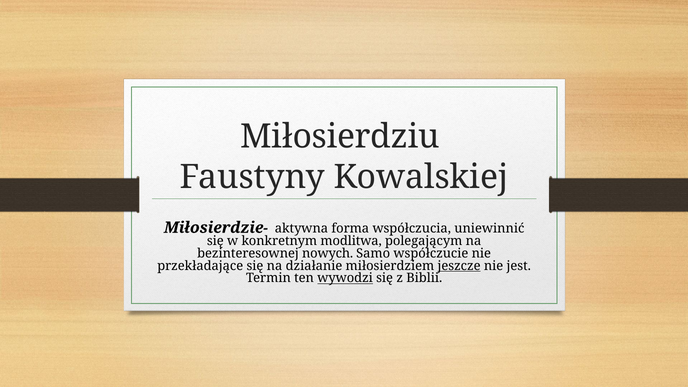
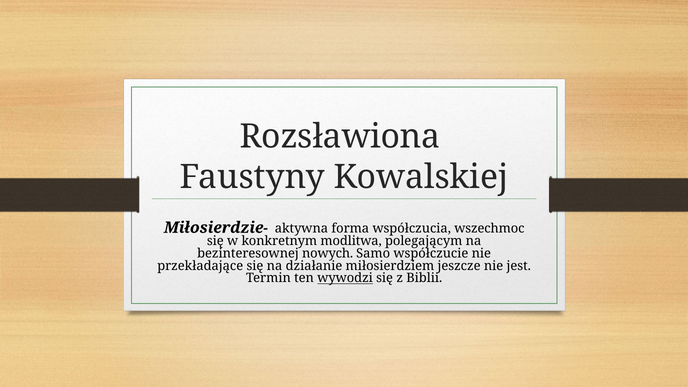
Miłosierdziu: Miłosierdziu -> Rozsławiona
uniewinnić: uniewinnić -> wszechmoc
jeszcze underline: present -> none
